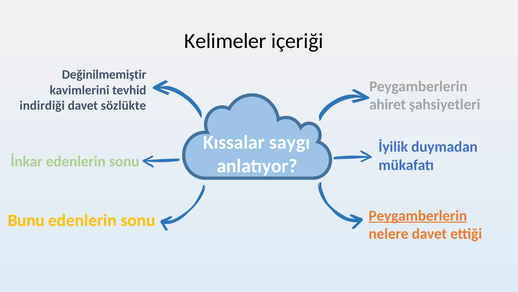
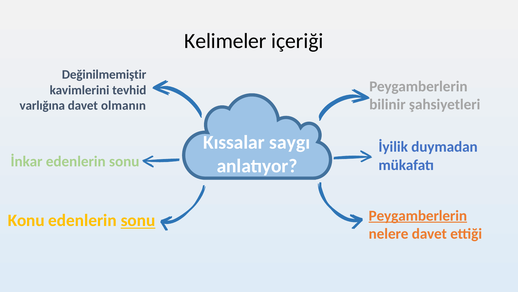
ahiret: ahiret -> bilinir
indirdiği: indirdiği -> varlığına
sözlükte: sözlükte -> olmanın
Bunu: Bunu -> Konu
sonu at (138, 220) underline: none -> present
